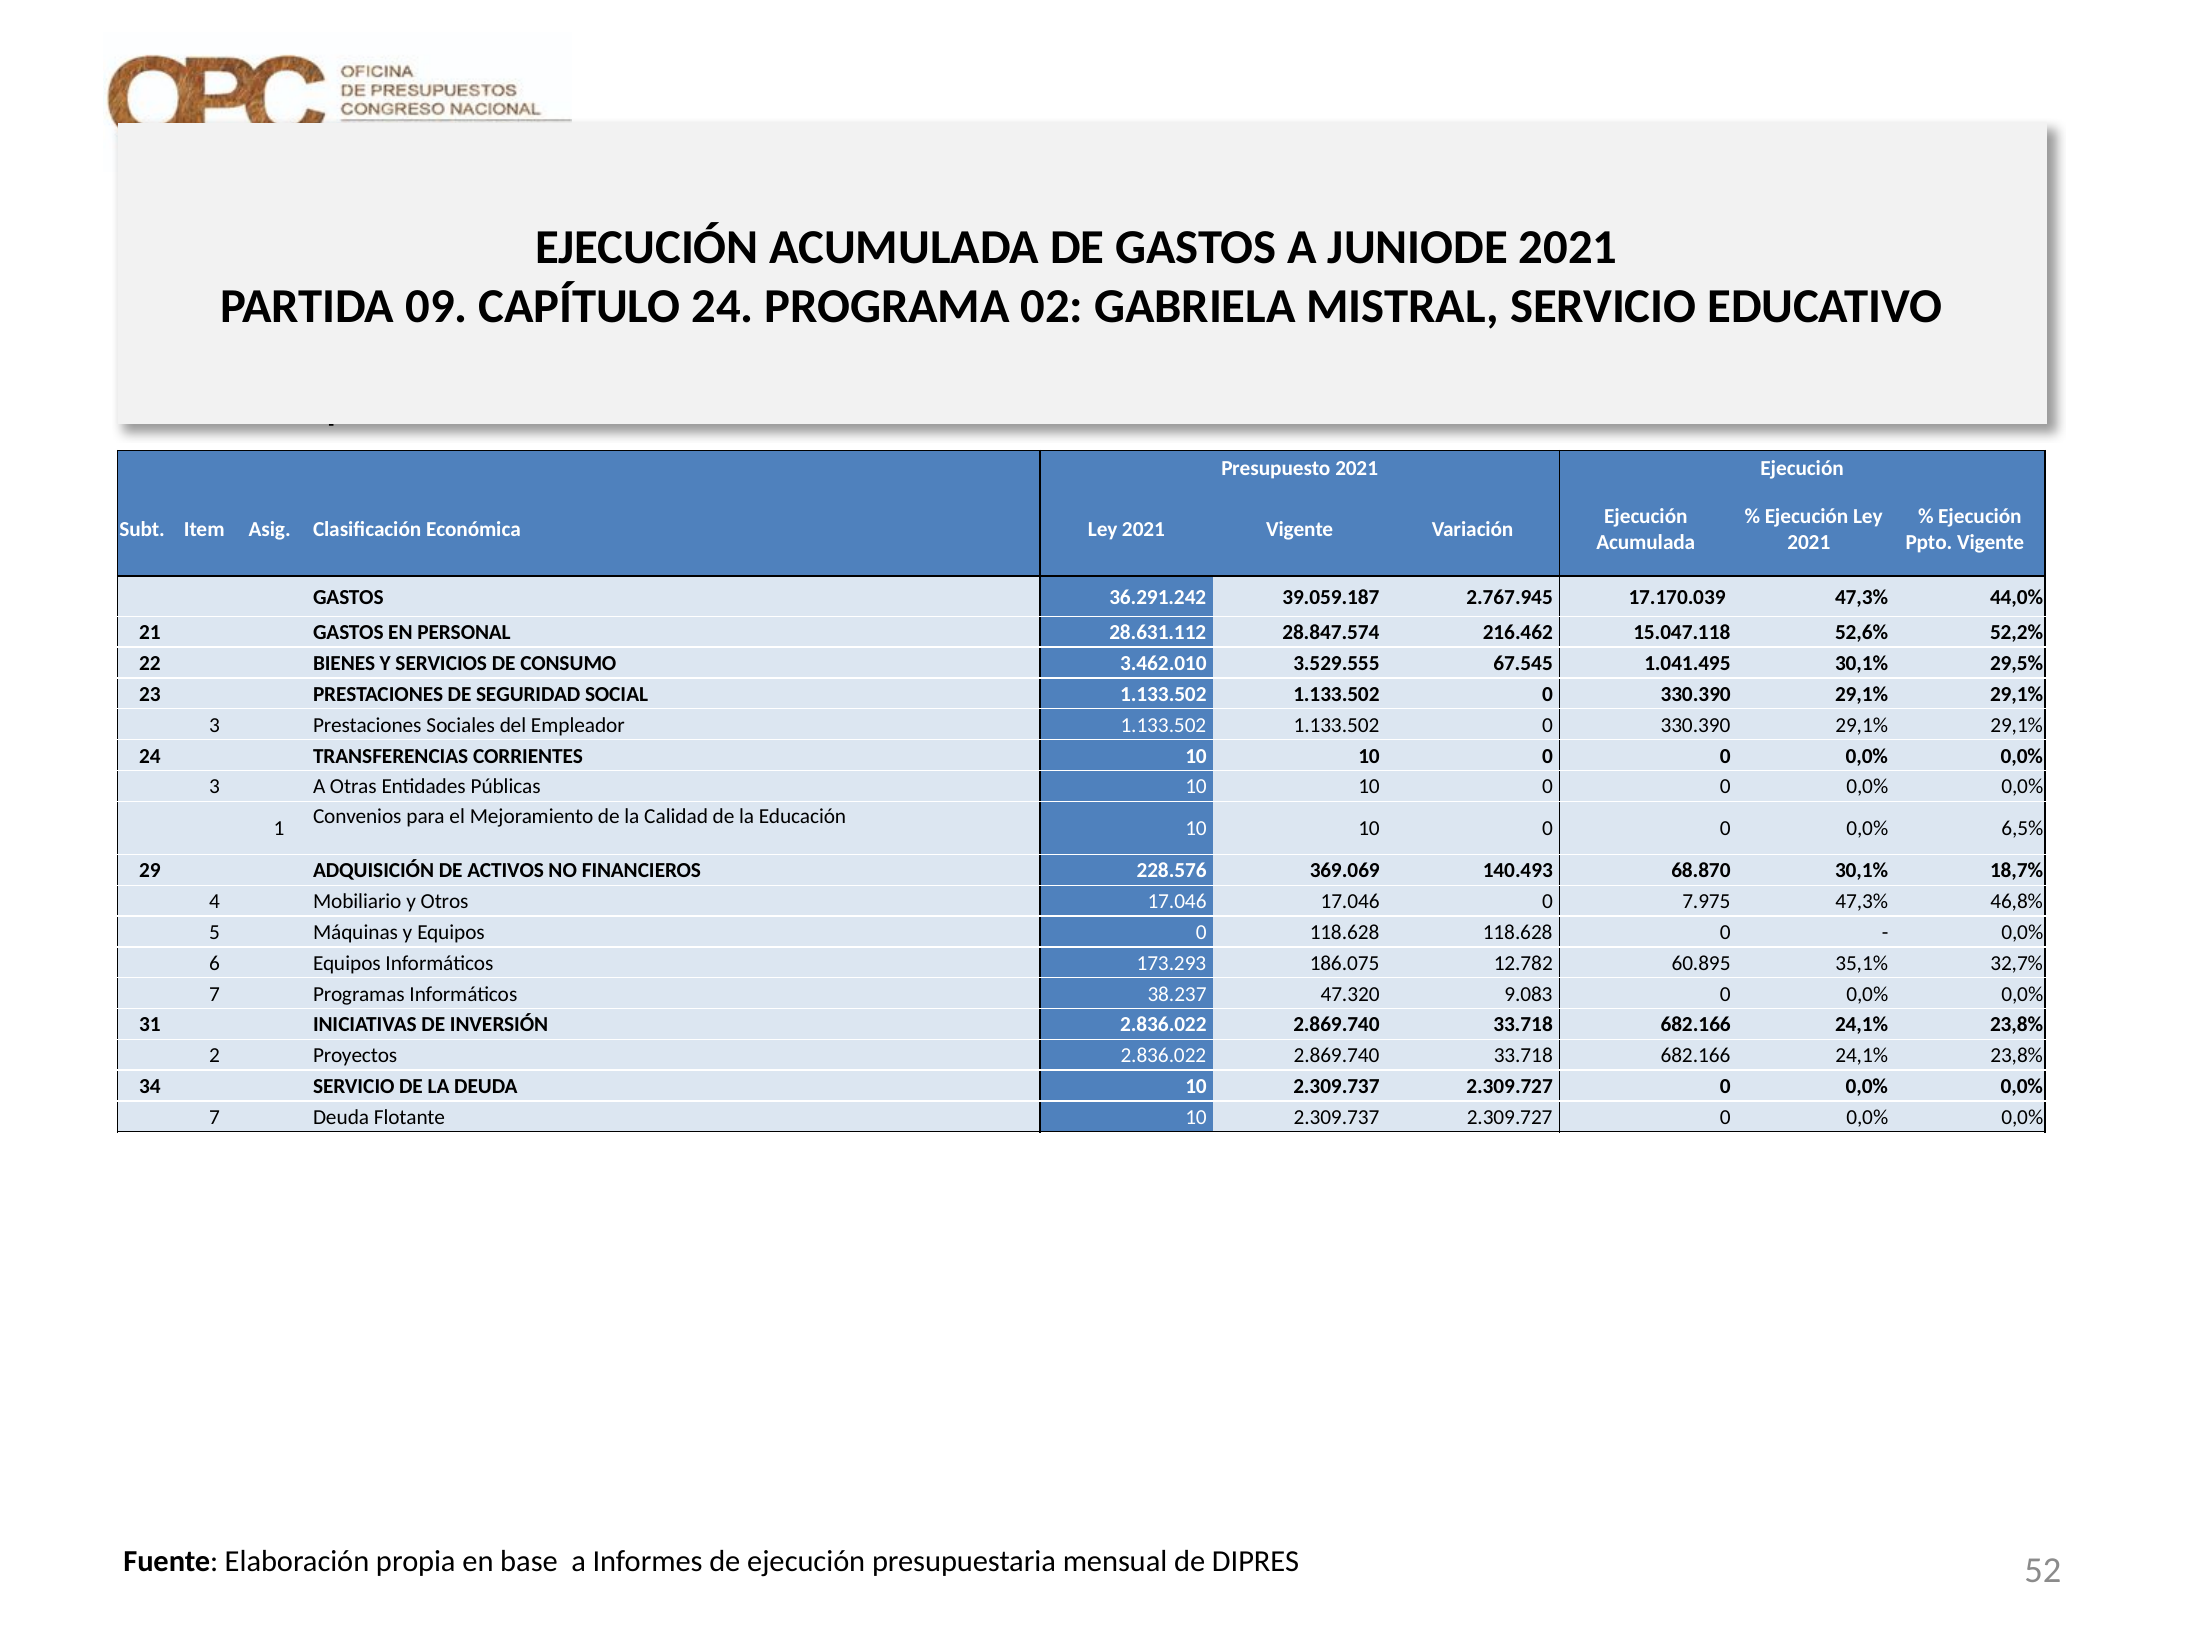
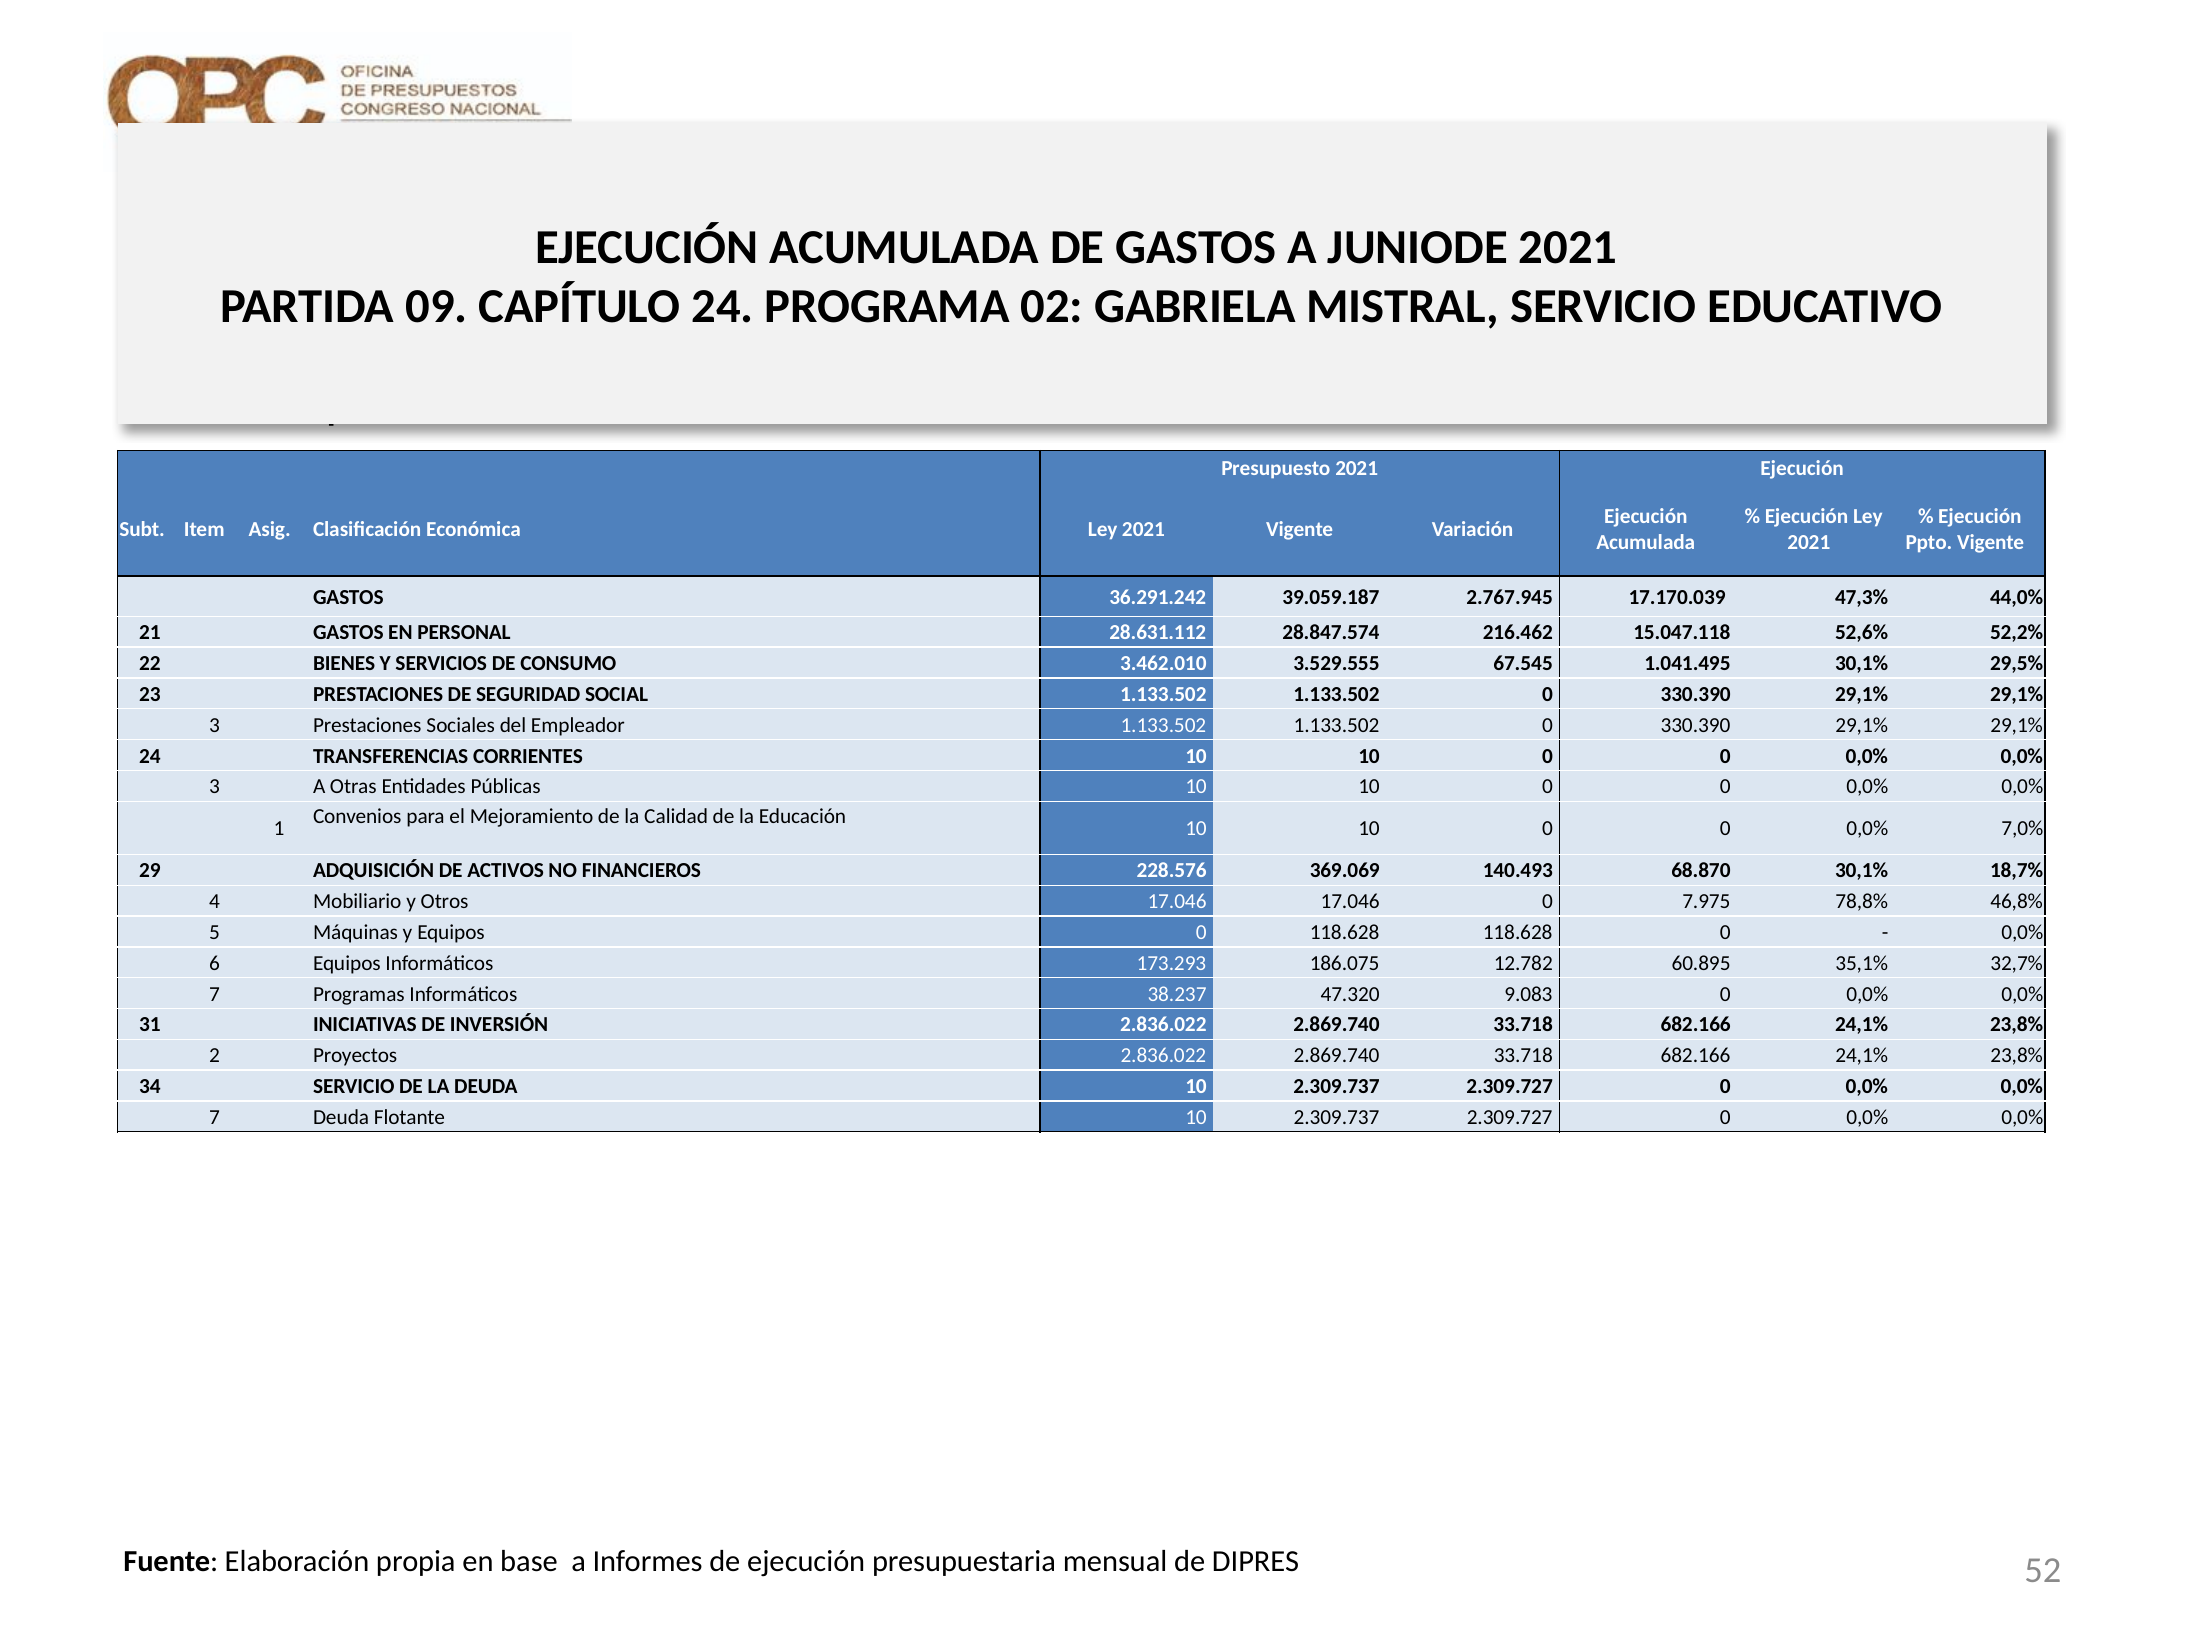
6,5%: 6,5% -> 7,0%
7.975 47,3%: 47,3% -> 78,8%
